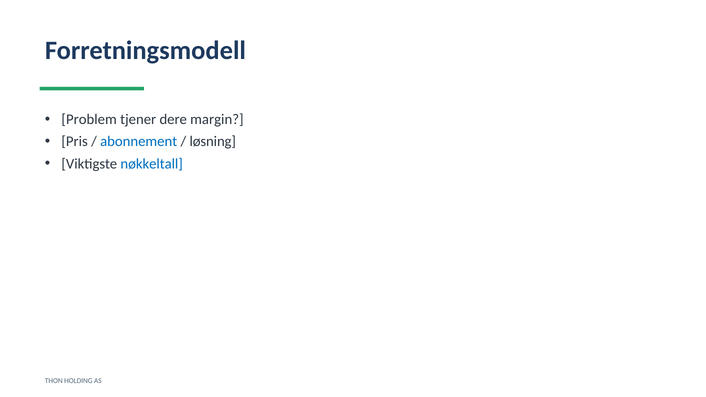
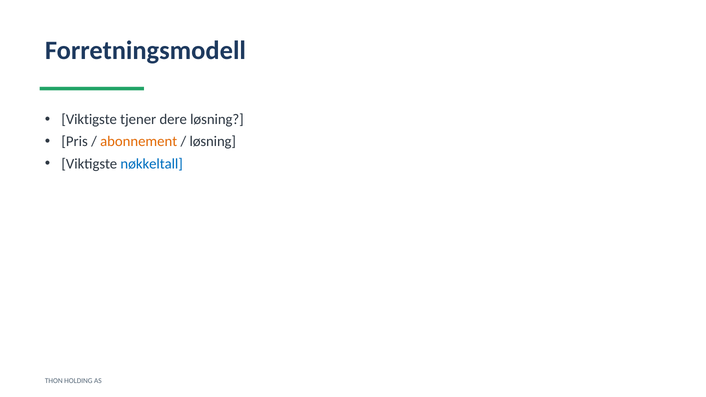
Problem at (89, 120): Problem -> Viktigste
dere margin: margin -> løsning
abonnement colour: blue -> orange
